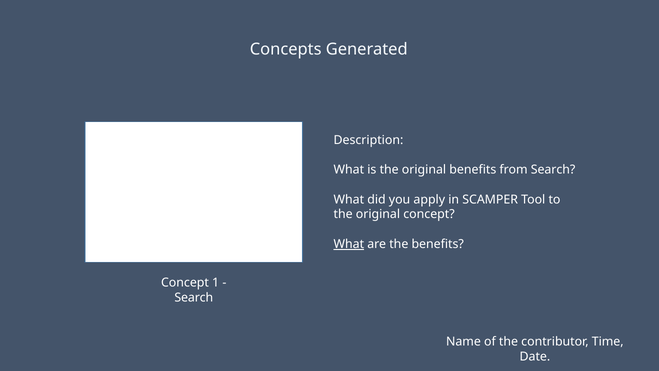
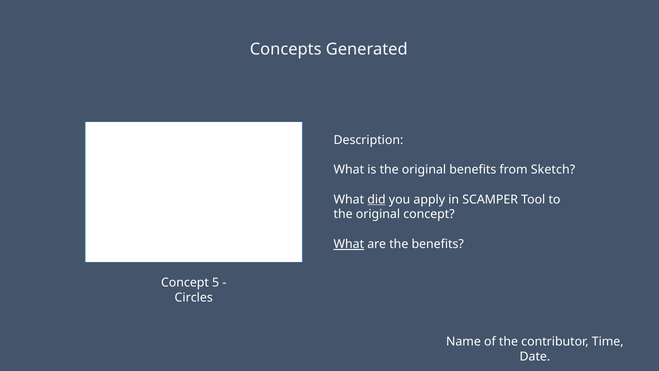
from Search: Search -> Sketch
did underline: none -> present
1: 1 -> 5
Search at (194, 297): Search -> Circles
